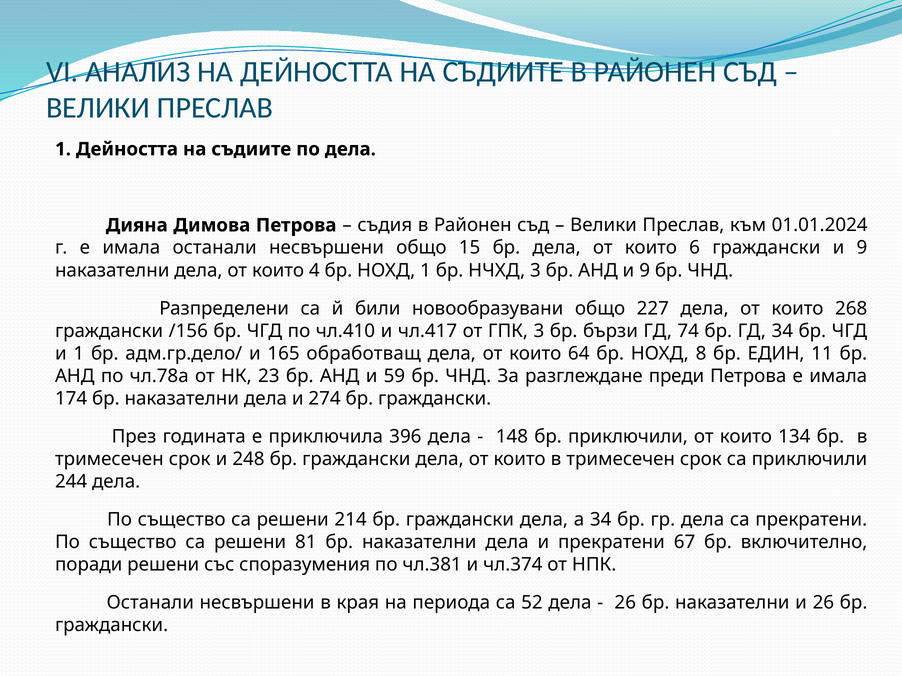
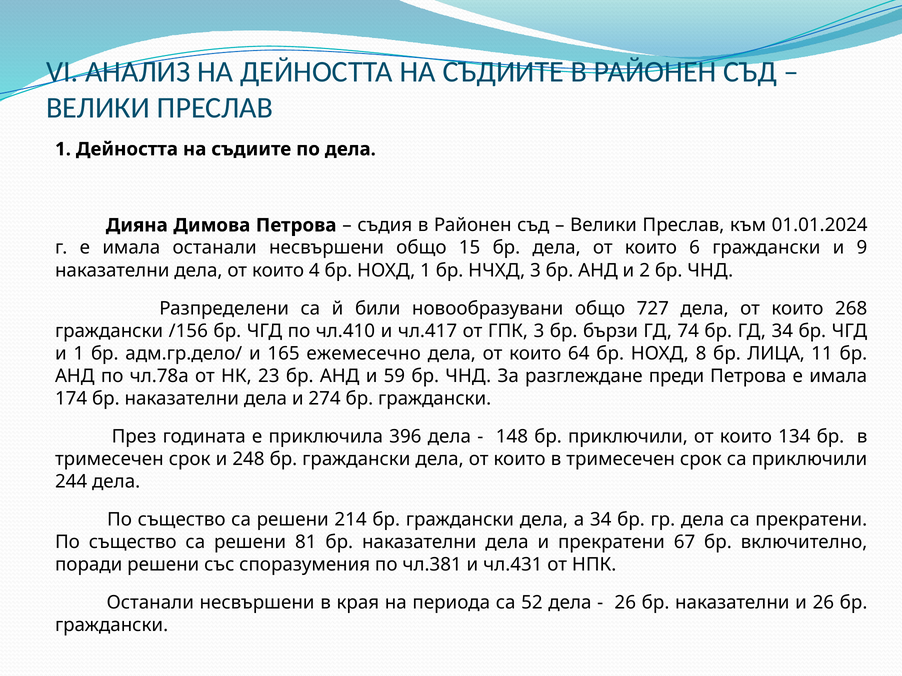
АНД и 9: 9 -> 2
227: 227 -> 727
обработващ: обработващ -> ежемесечно
ЕДИН: ЕДИН -> ЛИЦА
чл.374: чл.374 -> чл.431
